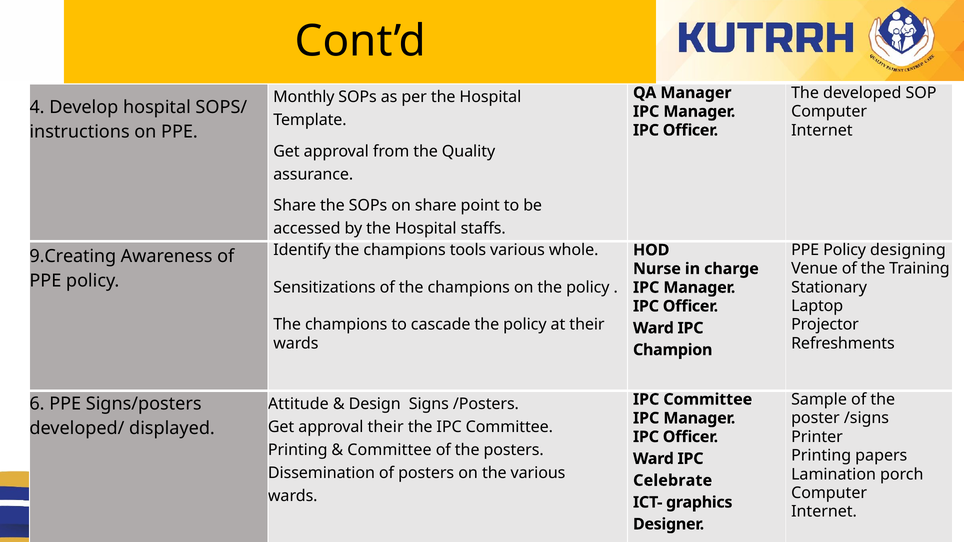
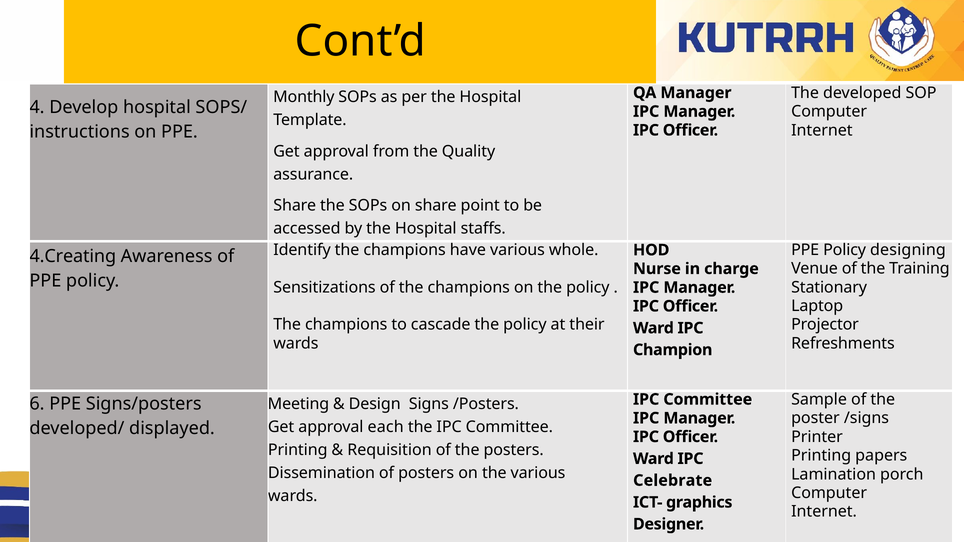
tools: tools -> have
9.Creating: 9.Creating -> 4.Creating
Attitude: Attitude -> Meeting
approval their: their -> each
Committee at (389, 450): Committee -> Requisition
